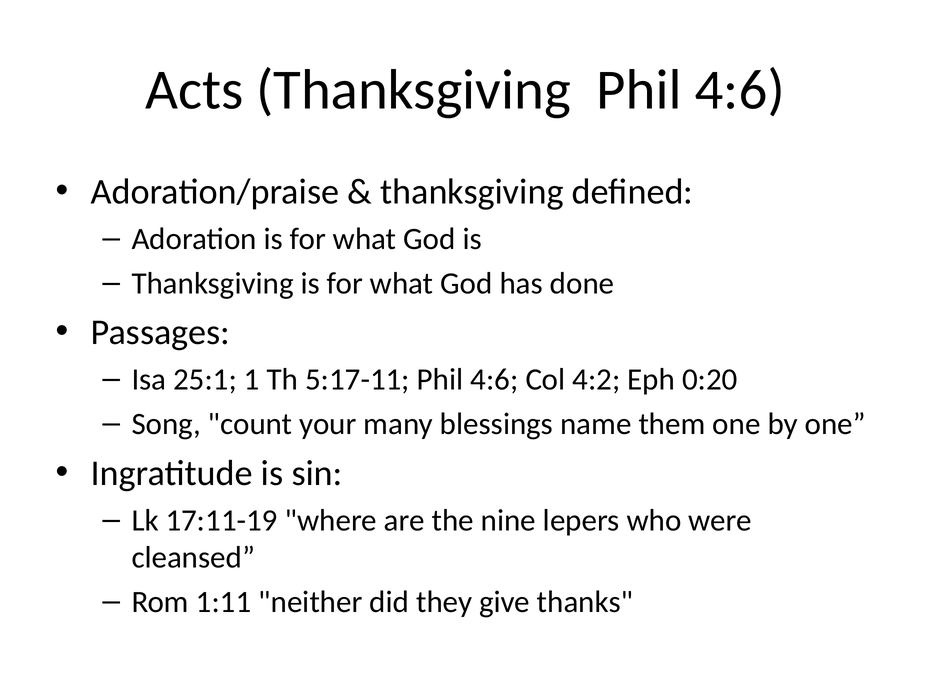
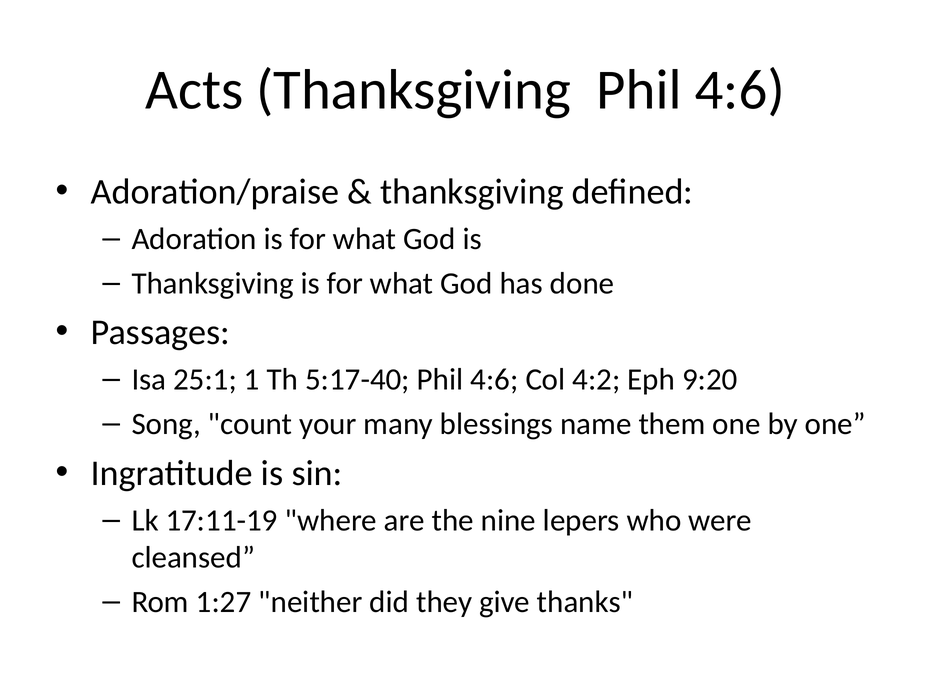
5:17-11: 5:17-11 -> 5:17-40
0:20: 0:20 -> 9:20
1:11: 1:11 -> 1:27
